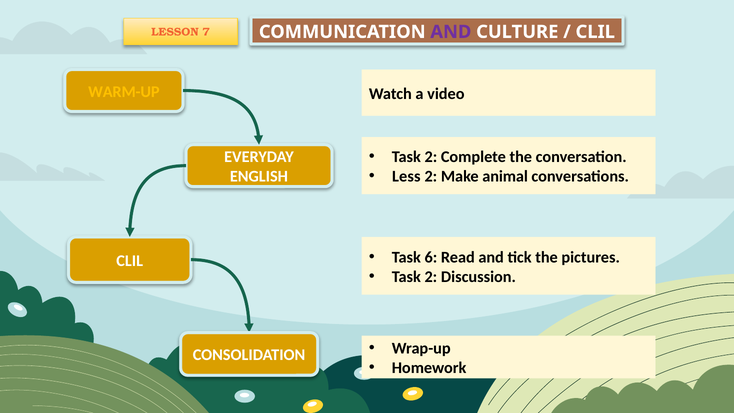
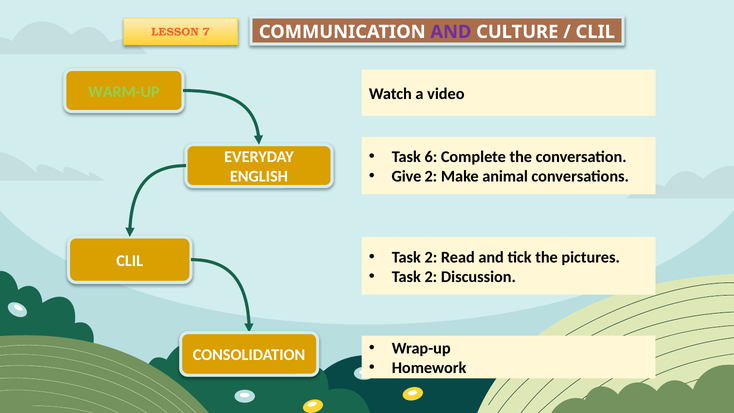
WARM-UP colour: yellow -> light green
2 at (431, 157): 2 -> 6
Less: Less -> Give
6 at (431, 257): 6 -> 2
